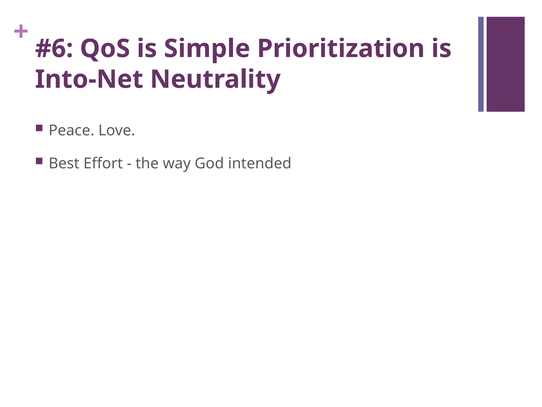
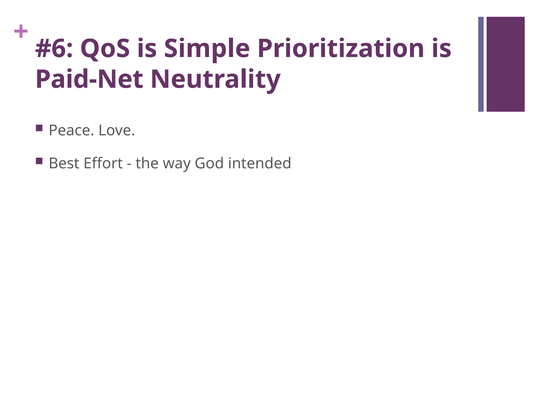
Into-Net: Into-Net -> Paid-Net
